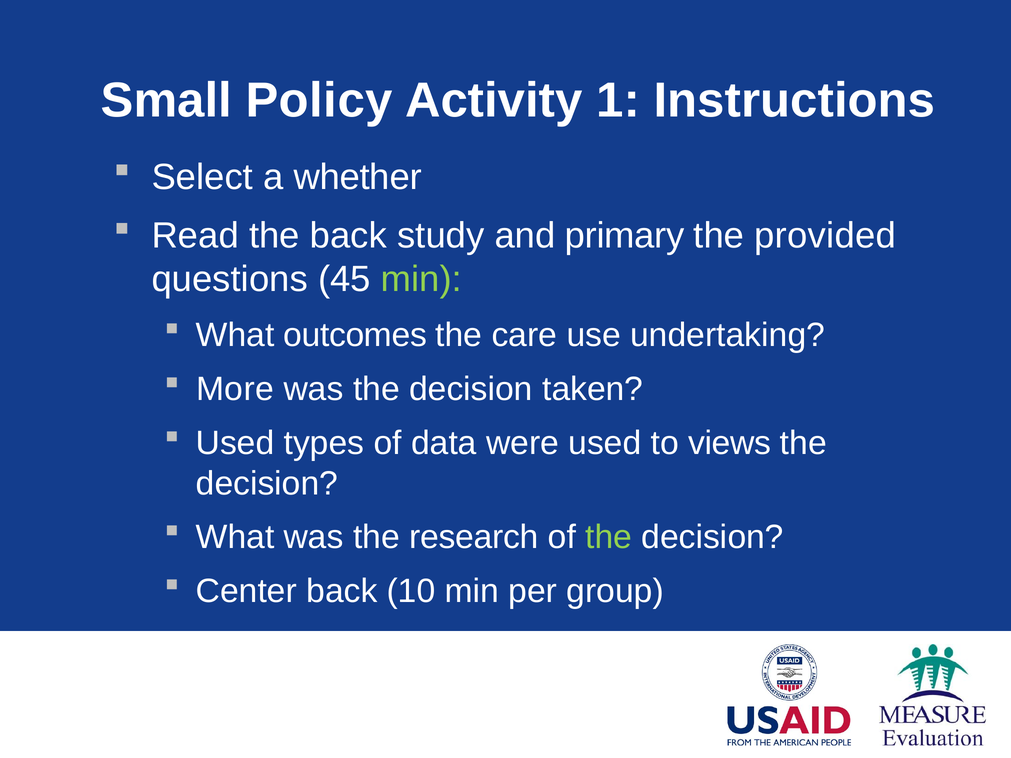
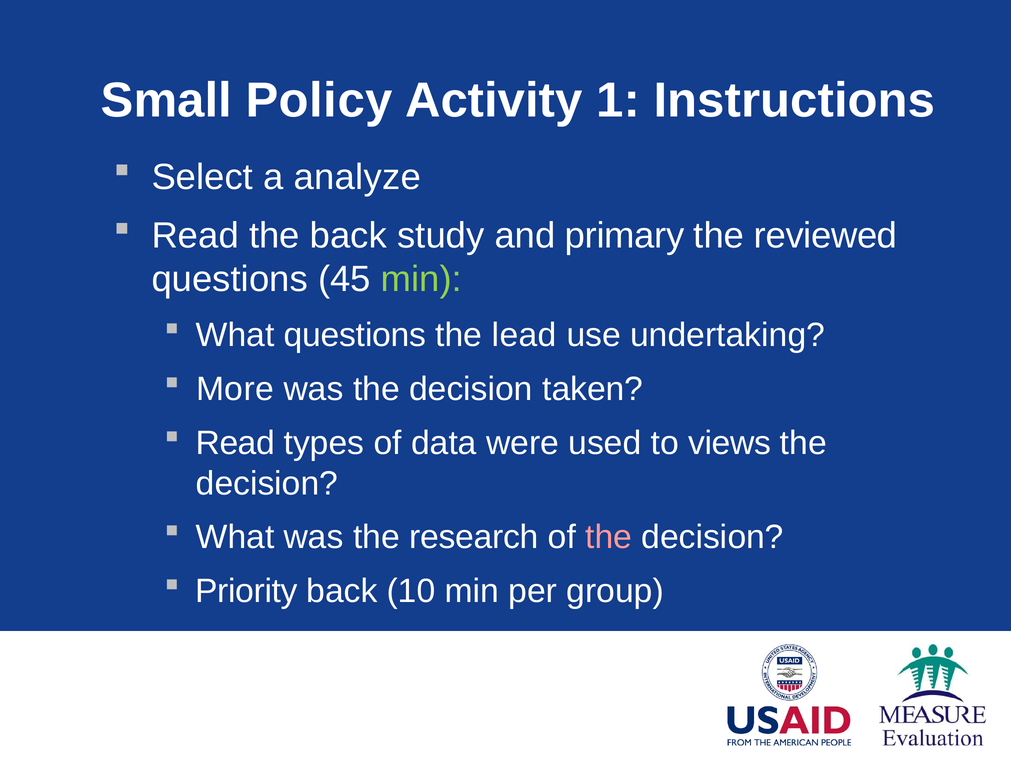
whether: whether -> analyze
provided: provided -> reviewed
What outcomes: outcomes -> questions
care: care -> lead
Used at (235, 443): Used -> Read
the at (609, 537) colour: light green -> pink
Center: Center -> Priority
